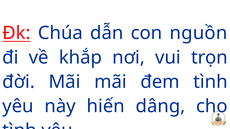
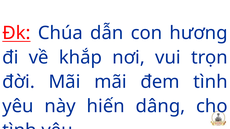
nguồn: nguồn -> hương
